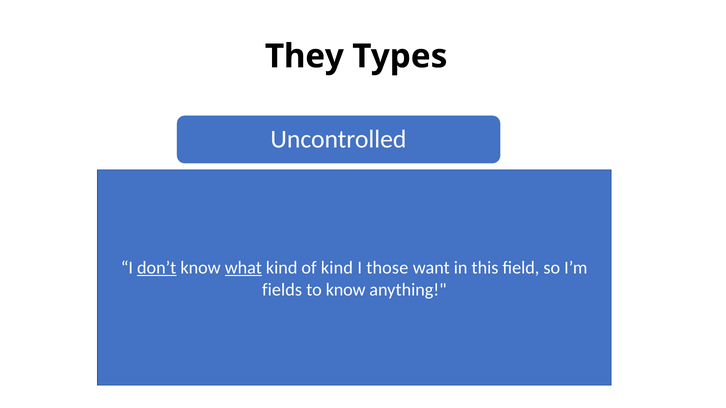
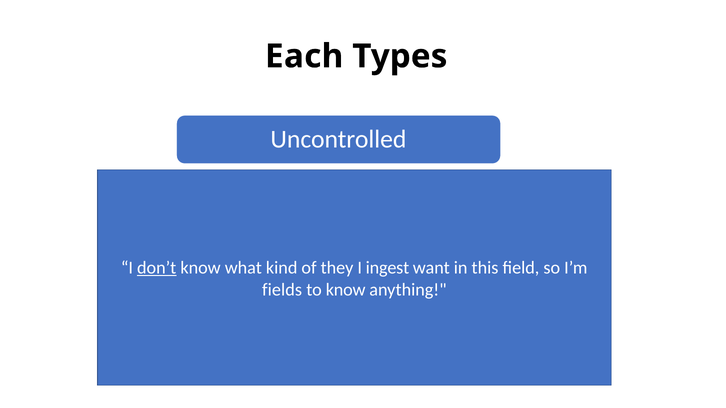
They: They -> Each
what underline: present -> none
of kind: kind -> they
those: those -> ingest
